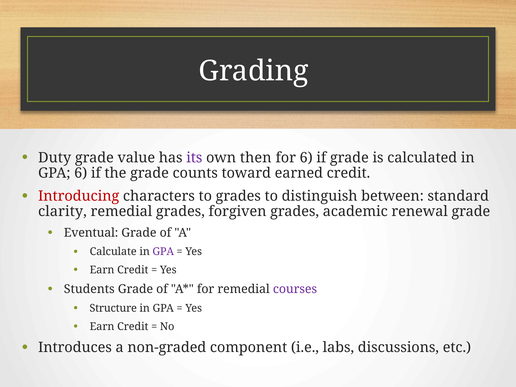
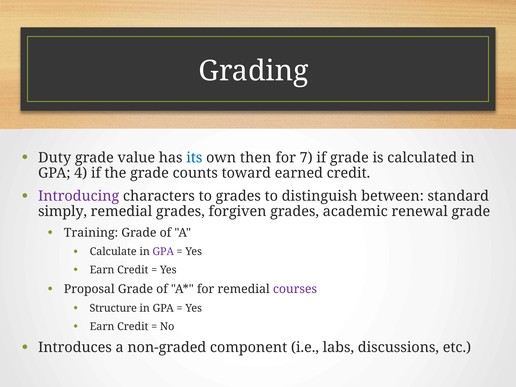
its colour: purple -> blue
for 6: 6 -> 7
GPA 6: 6 -> 4
Introducing colour: red -> purple
clarity: clarity -> simply
Eventual: Eventual -> Training
Students: Students -> Proposal
